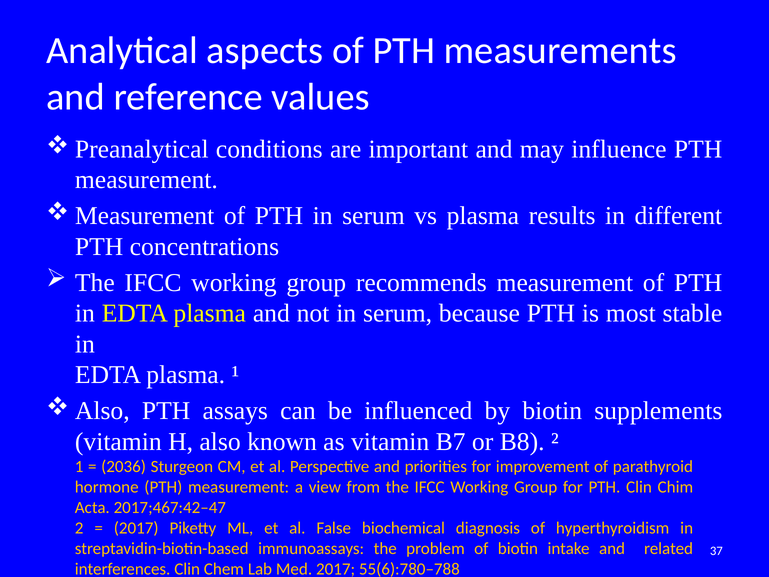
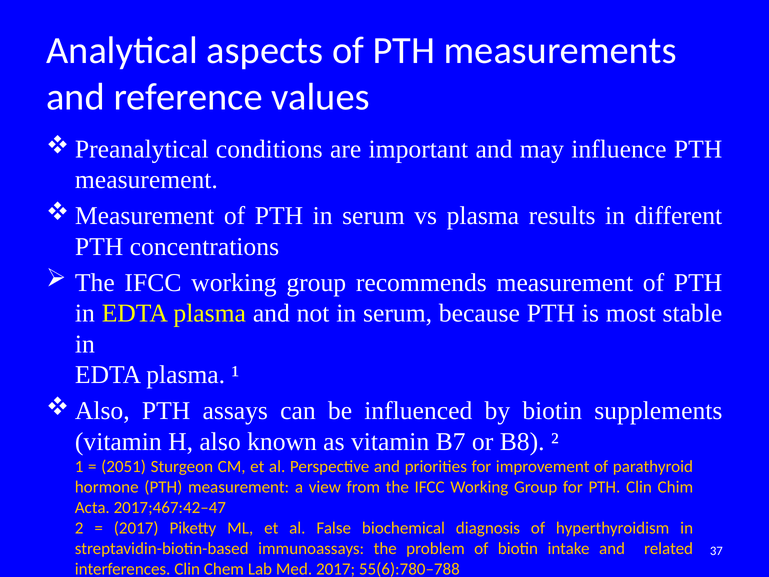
2036: 2036 -> 2051
